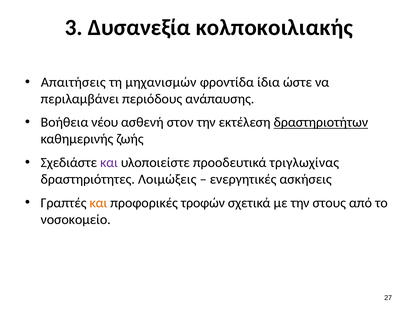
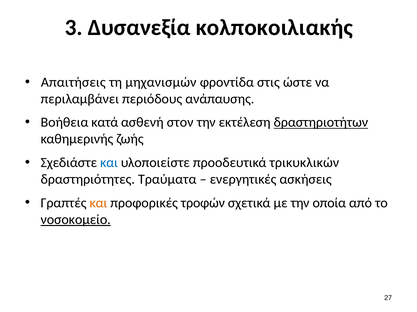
ίδια: ίδια -> στις
νέου: νέου -> κατά
και at (109, 163) colour: purple -> blue
τριγλωχίνας: τριγλωχίνας -> τρικυκλικών
Λοιμώξεις: Λοιμώξεις -> Τραύματα
στους: στους -> οποία
νοσοκομείο underline: none -> present
